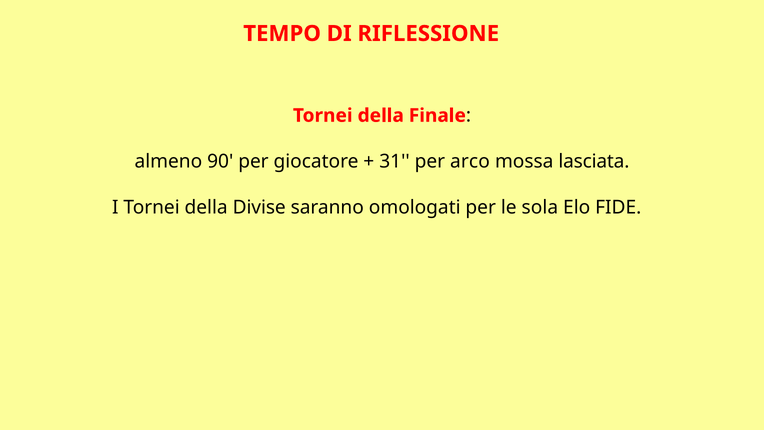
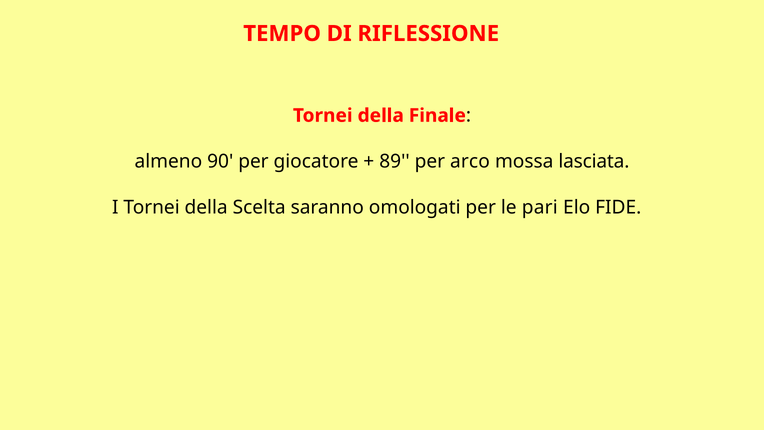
31: 31 -> 89
Divise: Divise -> Scelta
sola: sola -> pari
